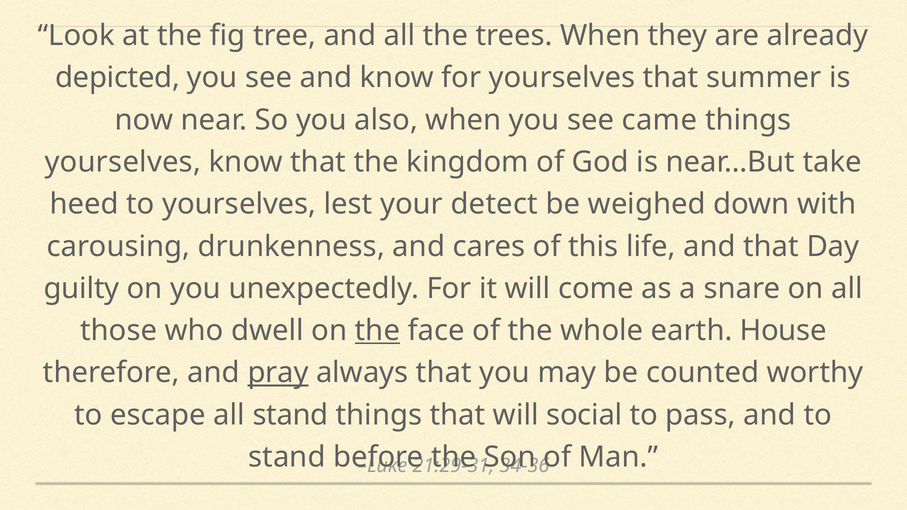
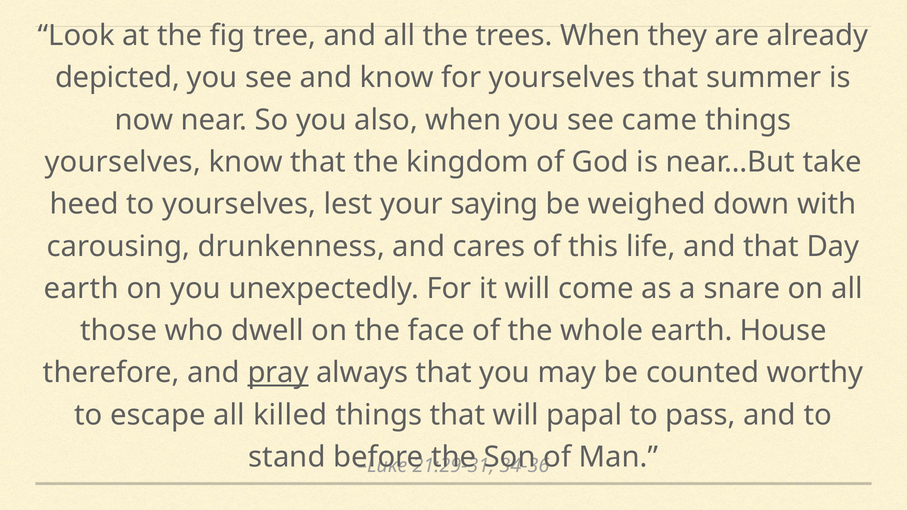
detect: detect -> saying
guilty at (81, 289): guilty -> earth
the at (377, 331) underline: present -> none
all stand: stand -> killed
social: social -> papal
